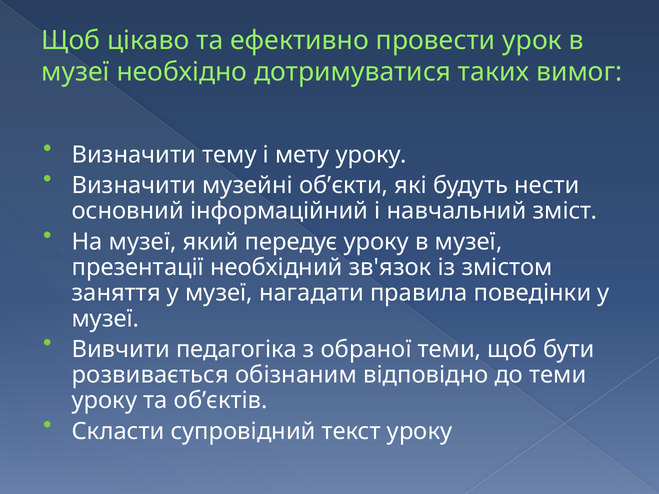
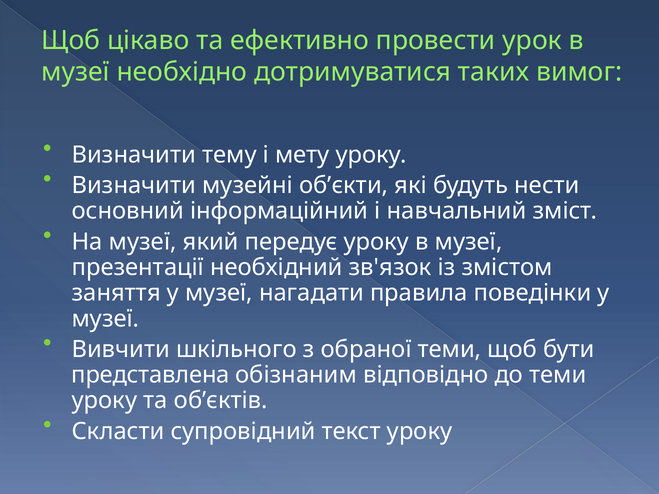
педагогіка: педагогіка -> шкільного
розвивається: розвивається -> представлена
